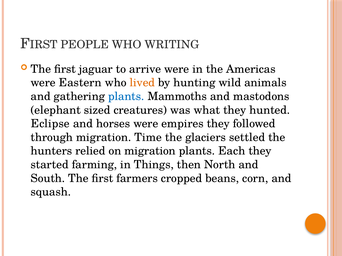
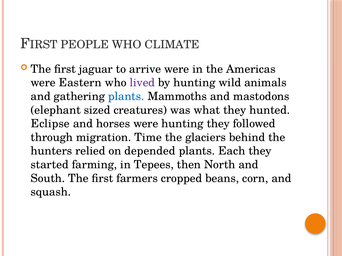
WRITING: WRITING -> CLIMATE
lived colour: orange -> purple
were empires: empires -> hunting
settled: settled -> behind
on migration: migration -> depended
Things: Things -> Tepees
